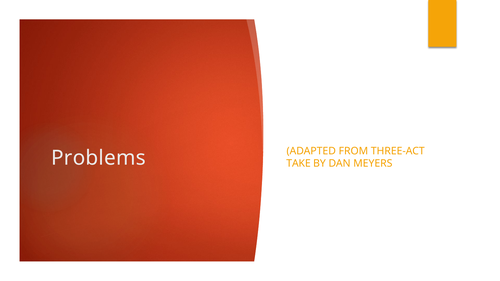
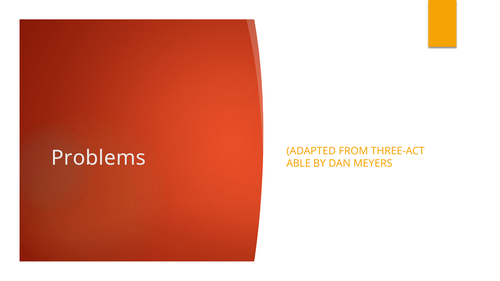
TAKE: TAKE -> ABLE
